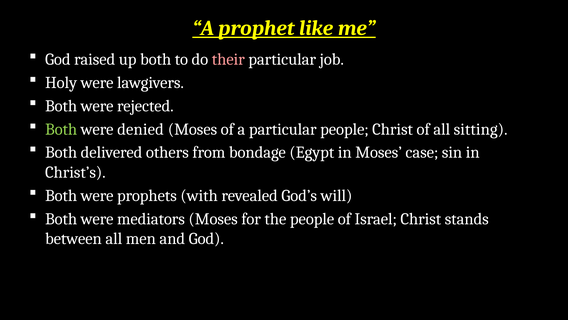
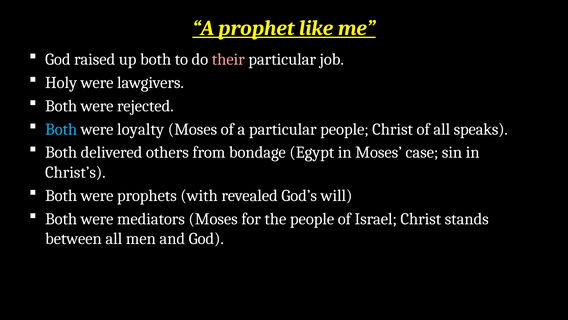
Both at (61, 129) colour: light green -> light blue
denied: denied -> loyalty
sitting: sitting -> speaks
